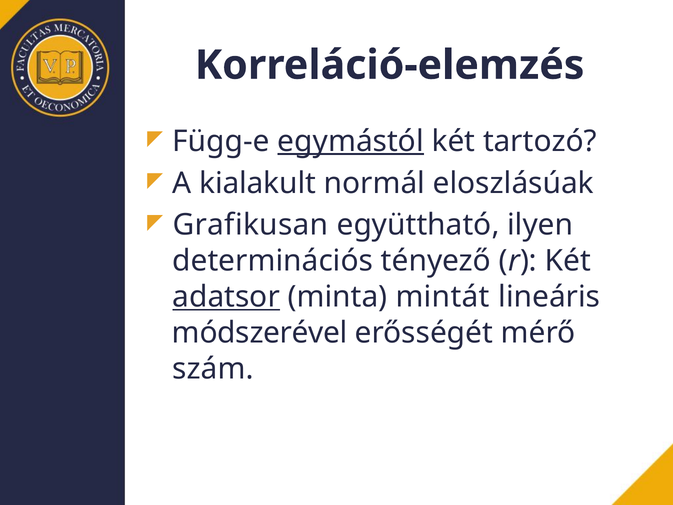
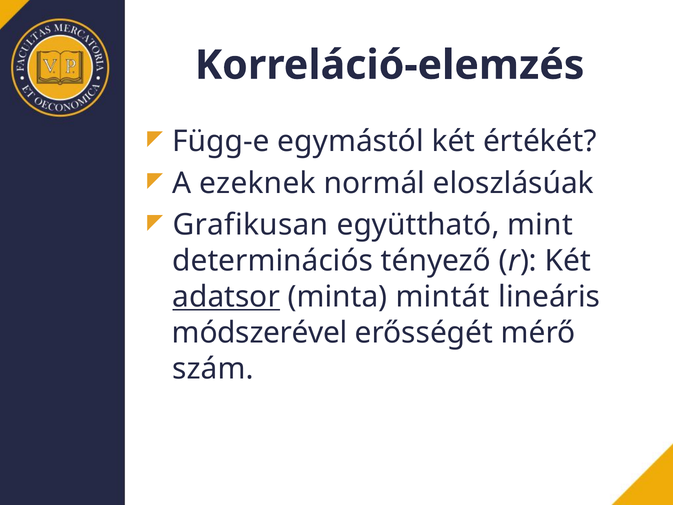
egymástól underline: present -> none
tartozó: tartozó -> értékét
kialakult: kialakult -> ezeknek
ilyen: ilyen -> mint
